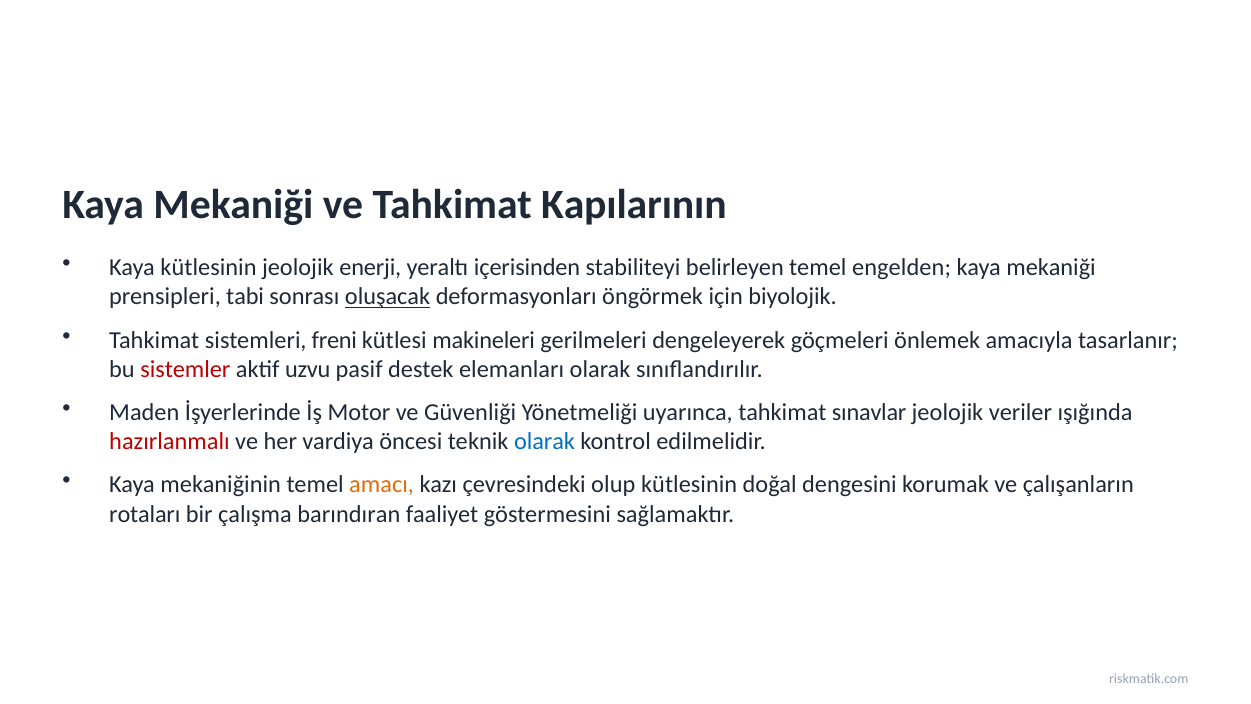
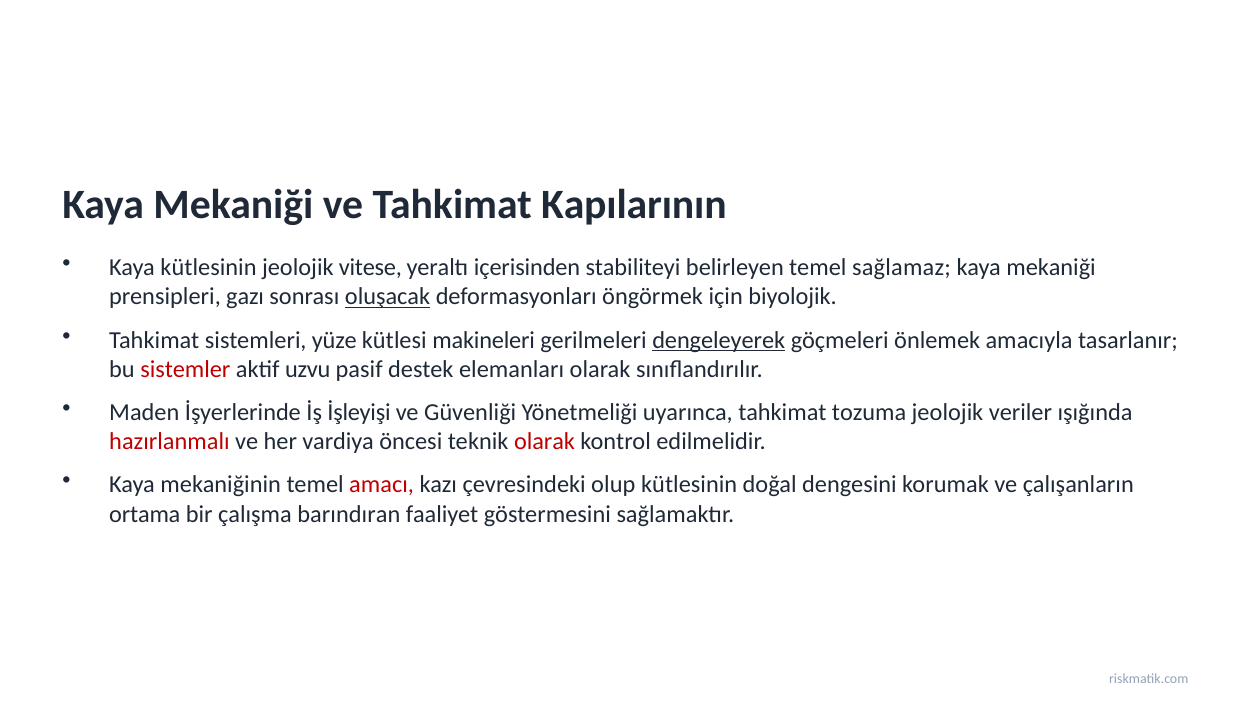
enerji: enerji -> vitese
engelden: engelden -> sağlamaz
tabi: tabi -> gazı
freni: freni -> yüze
dengeleyerek underline: none -> present
Motor: Motor -> İşleyişi
sınavlar: sınavlar -> tozuma
olarak at (545, 442) colour: blue -> red
amacı colour: orange -> red
rotaları: rotaları -> ortama
